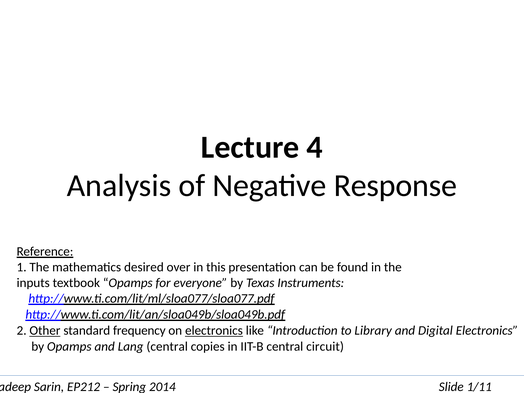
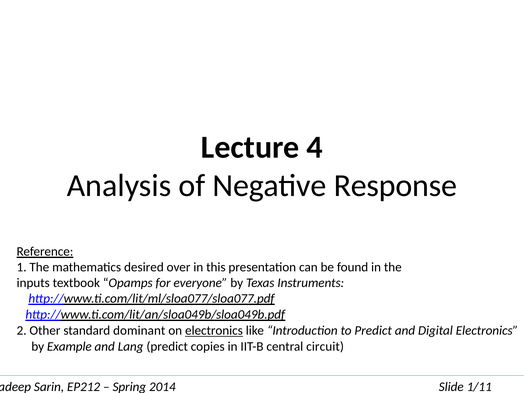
Other underline: present -> none
frequency: frequency -> dominant
to Library: Library -> Predict
by Opamps: Opamps -> Example
Lang central: central -> predict
